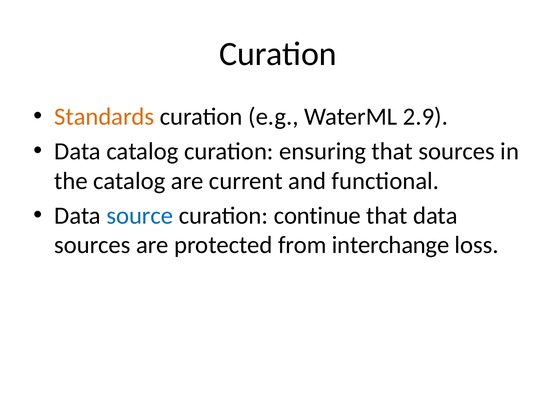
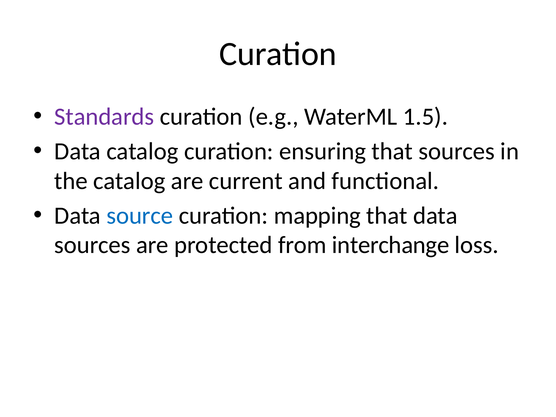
Standards colour: orange -> purple
2.9: 2.9 -> 1.5
continue: continue -> mapping
